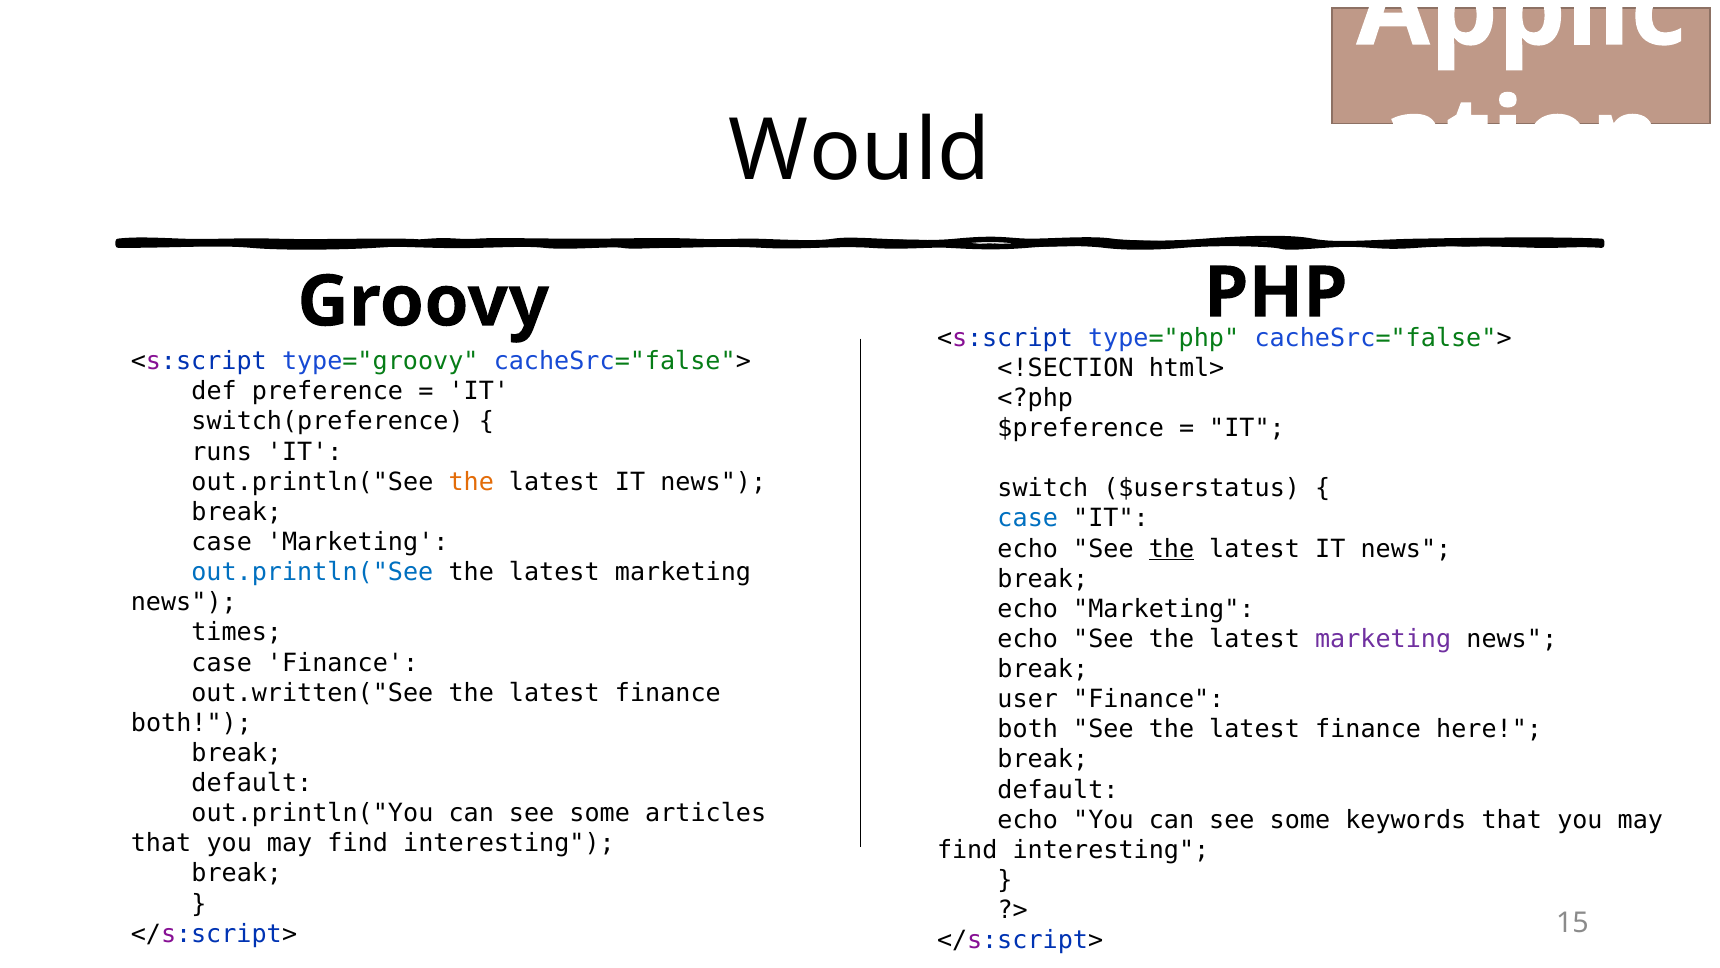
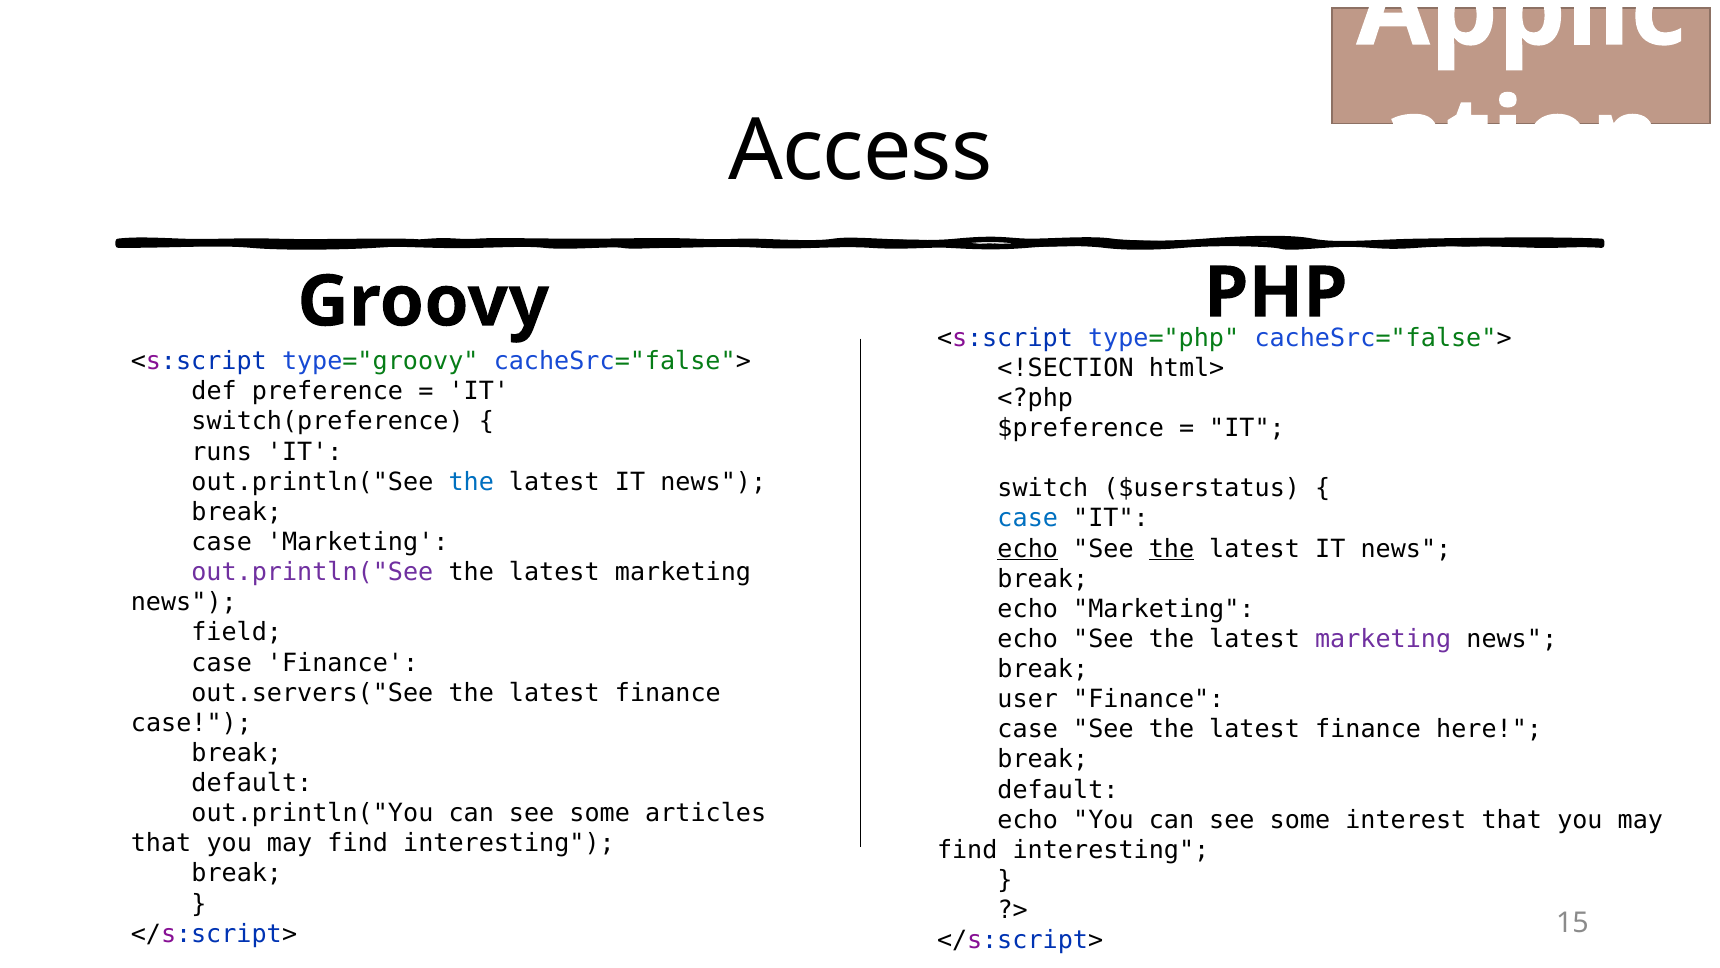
Would: Would -> Access
the at (471, 482) colour: orange -> blue
echo at (1028, 548) underline: none -> present
out.println("See at (312, 572) colour: blue -> purple
times: times -> field
out.written("See: out.written("See -> out.servers("See
both at (191, 723): both -> case
both at (1028, 729): both -> case
keywords: keywords -> interest
